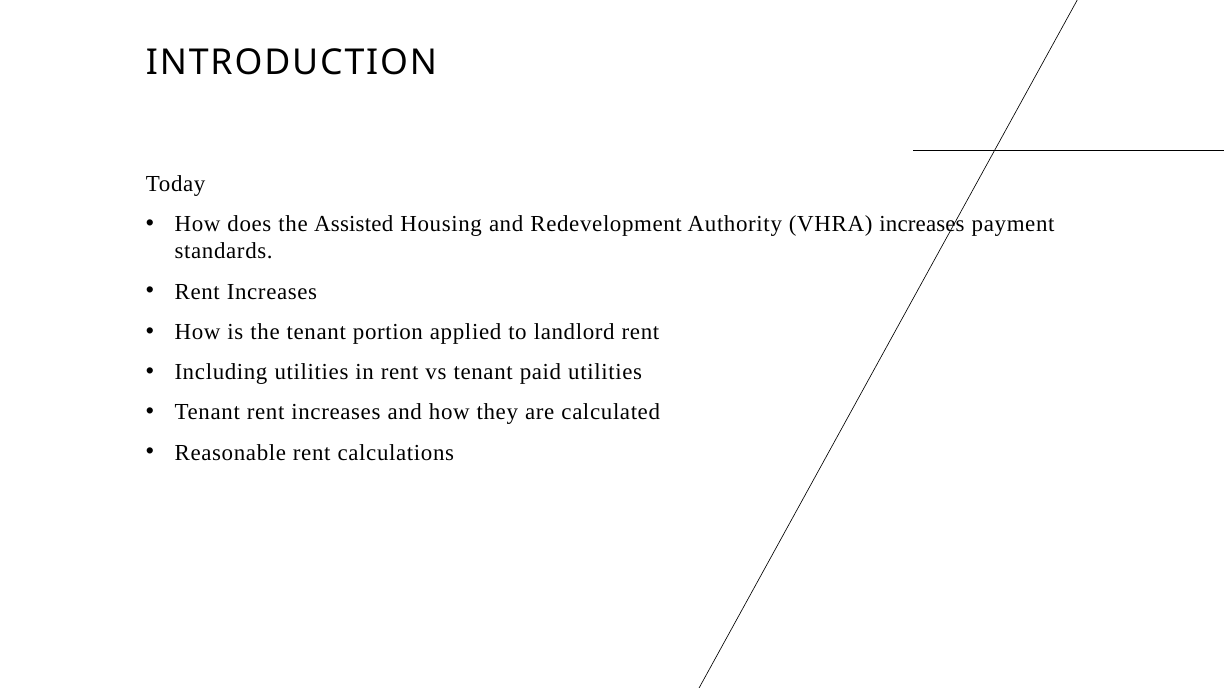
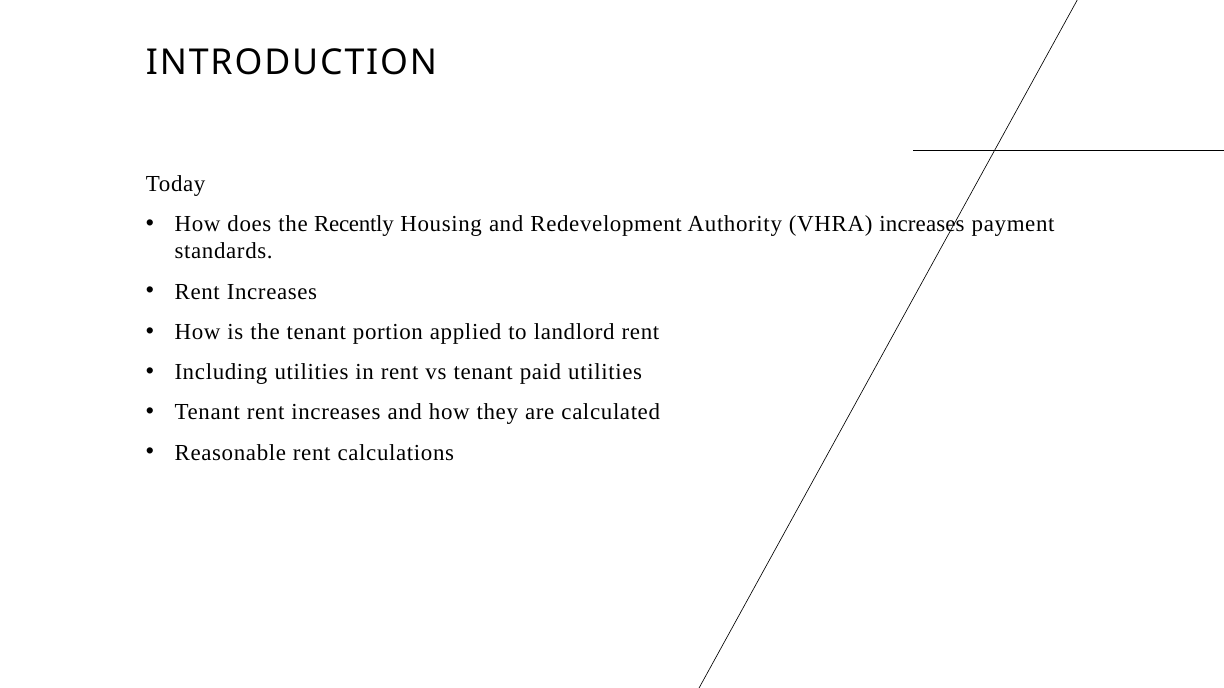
Assisted: Assisted -> Recently
